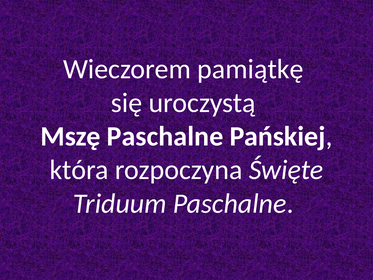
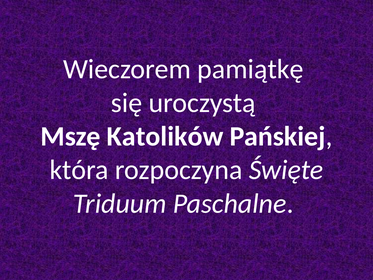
Mszę Paschalne: Paschalne -> Katolików
